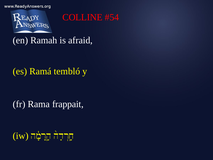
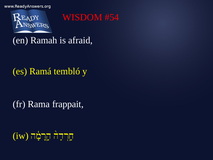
COLLINE: COLLINE -> WISDOM
